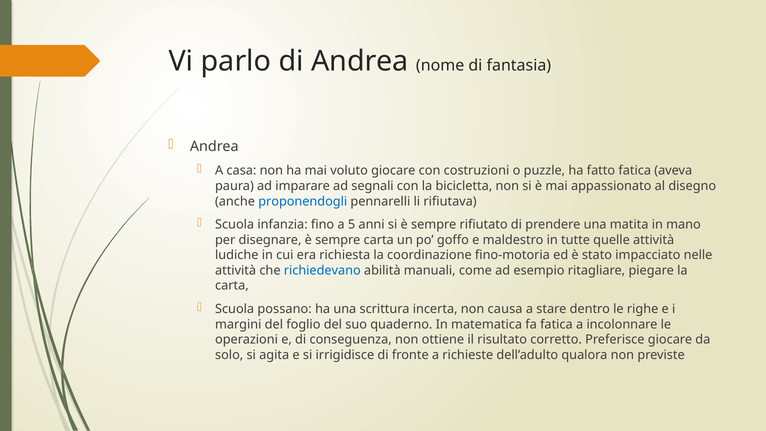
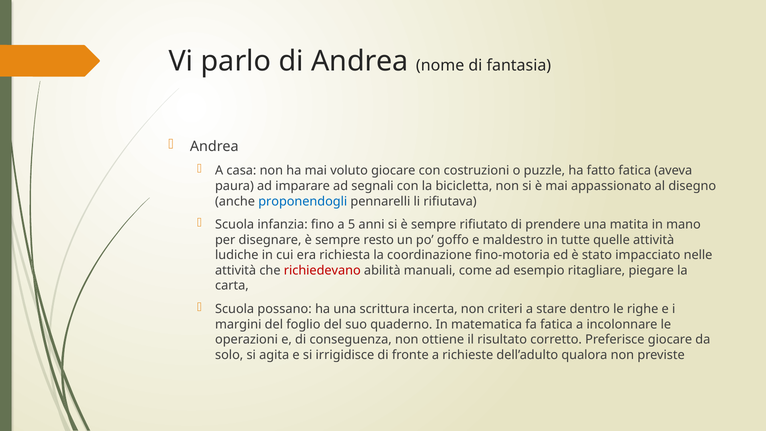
sempre carta: carta -> resto
richiedevano colour: blue -> red
causa: causa -> criteri
